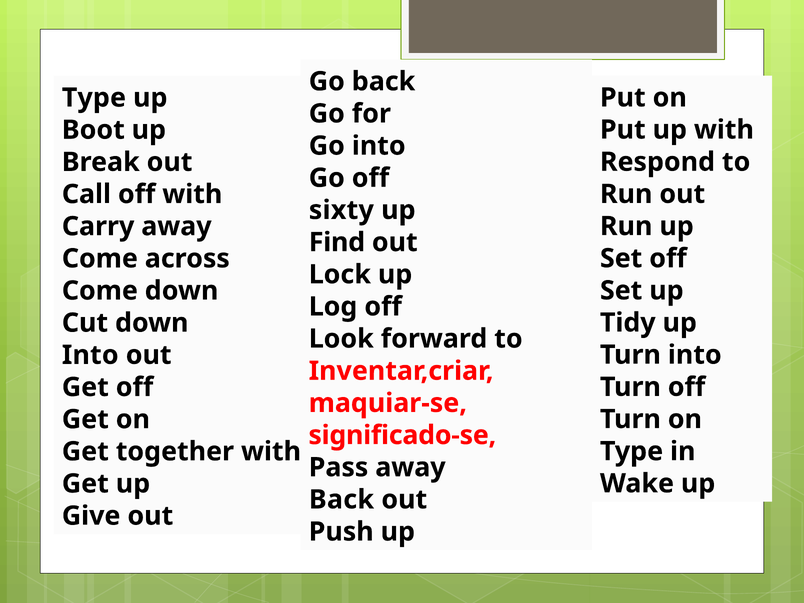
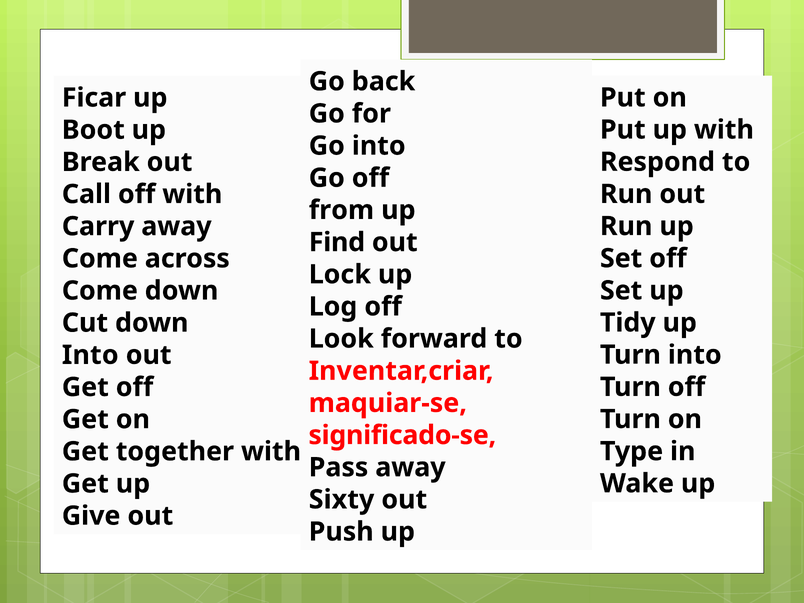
Type at (94, 98): Type -> Ficar
sixty: sixty -> from
Back at (341, 500): Back -> Sixty
